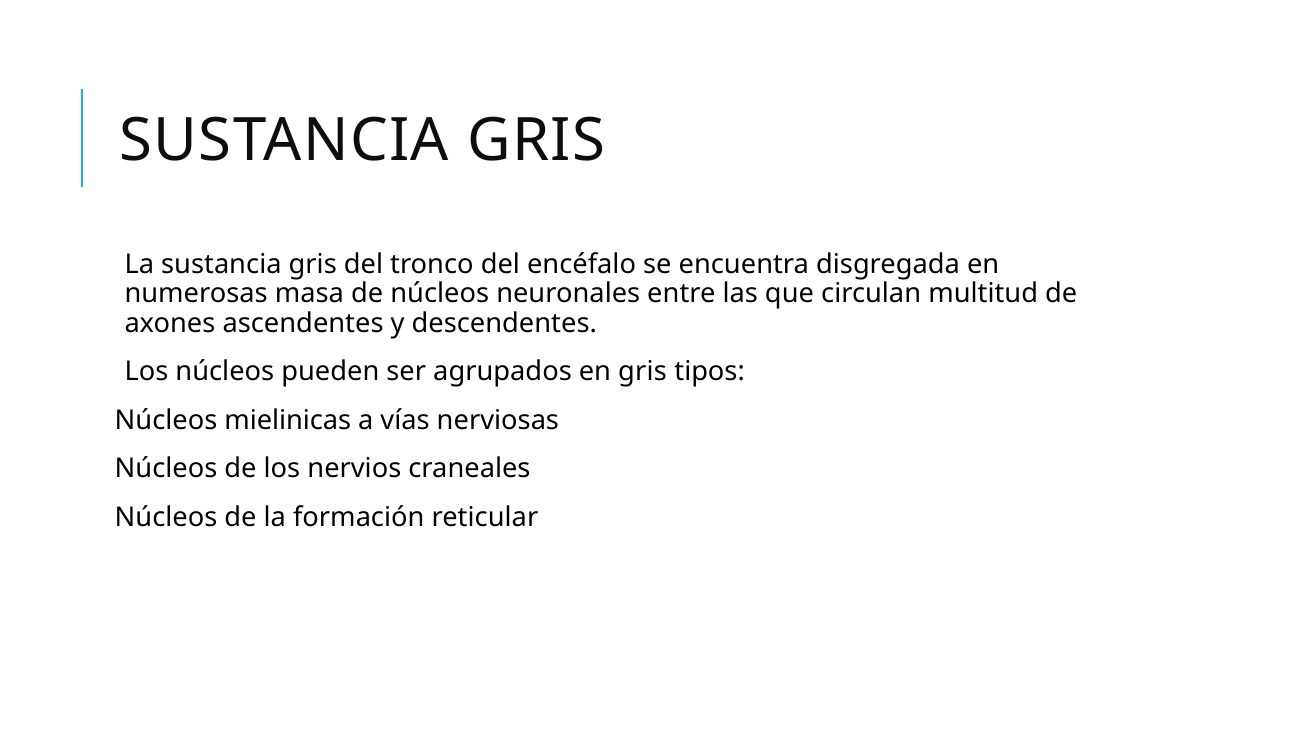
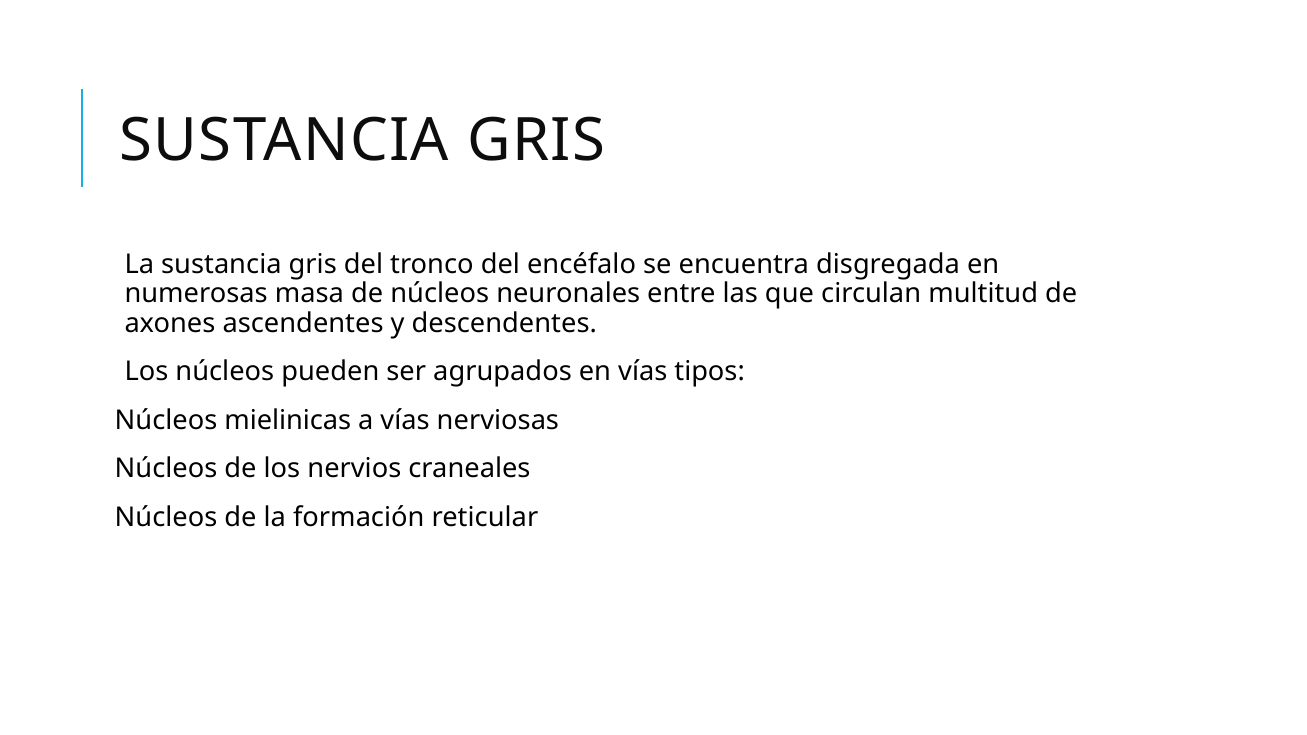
en gris: gris -> vías
